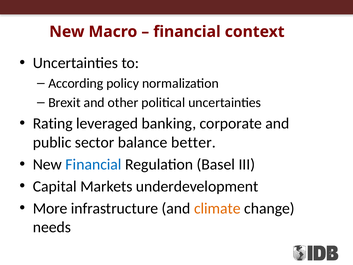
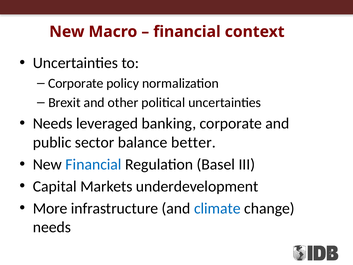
According at (76, 83): According -> Corporate
Rating at (53, 123): Rating -> Needs
climate colour: orange -> blue
